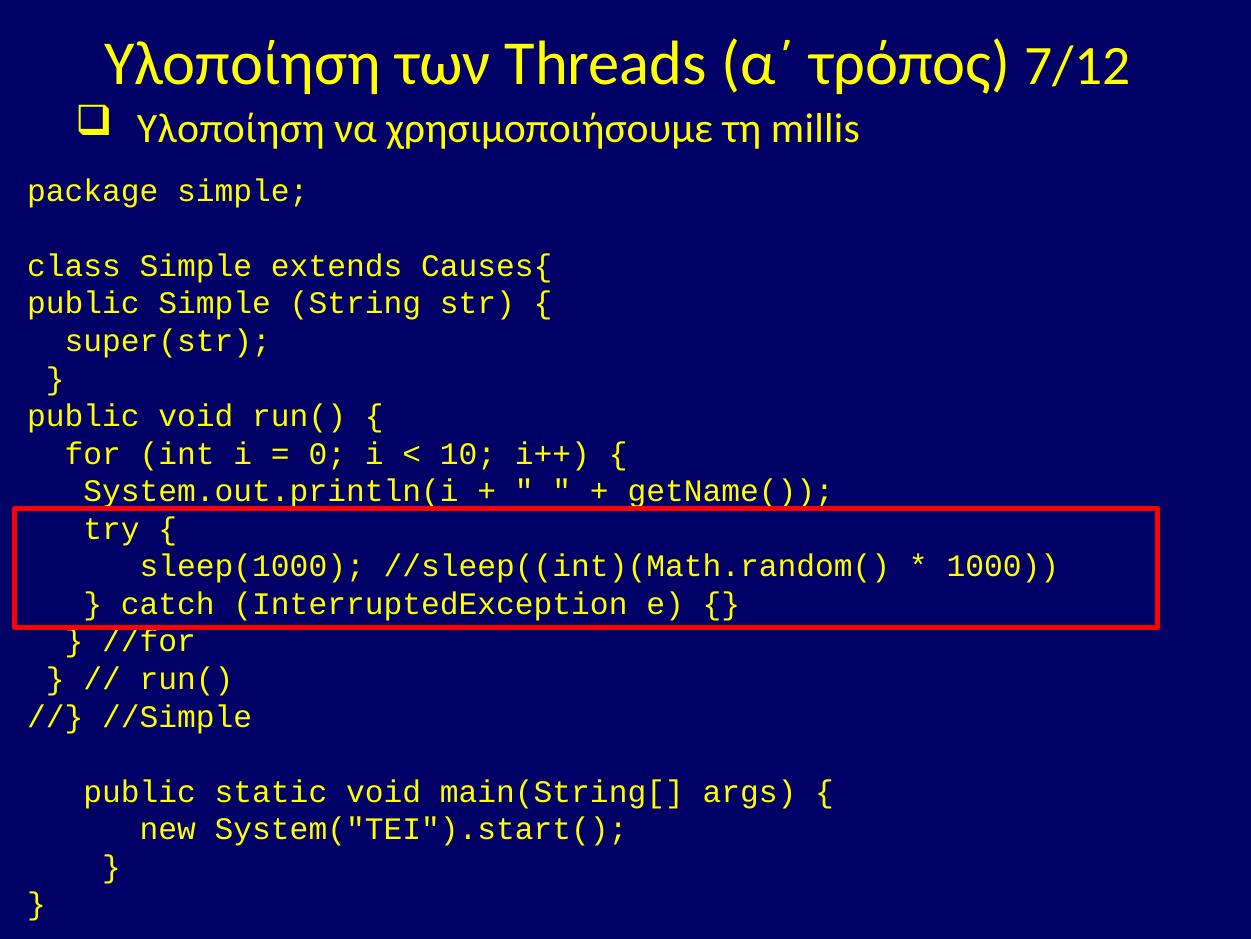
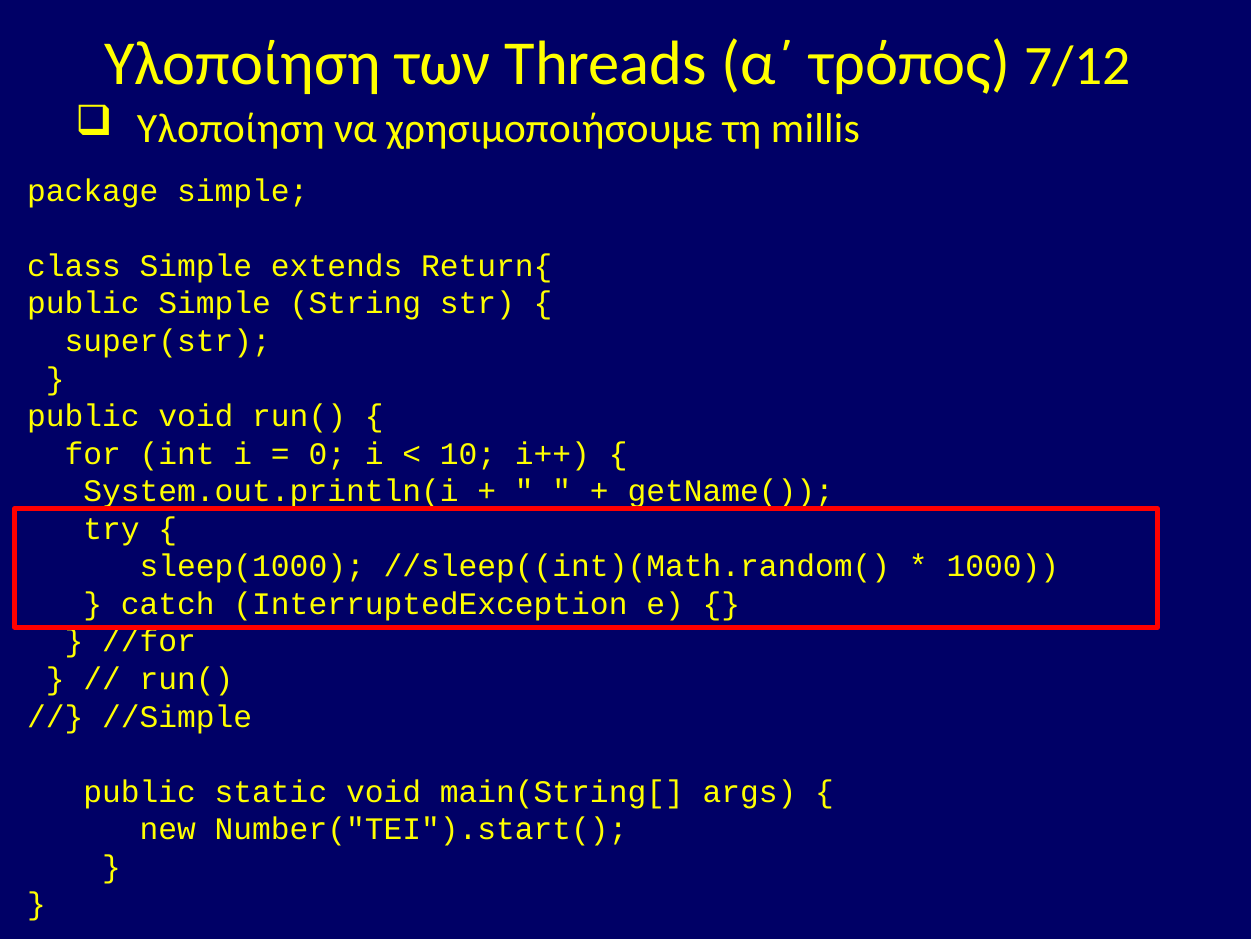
Causes{: Causes{ -> Return{
System("TEI").start(: System("TEI").start( -> Number("TEI").start(
